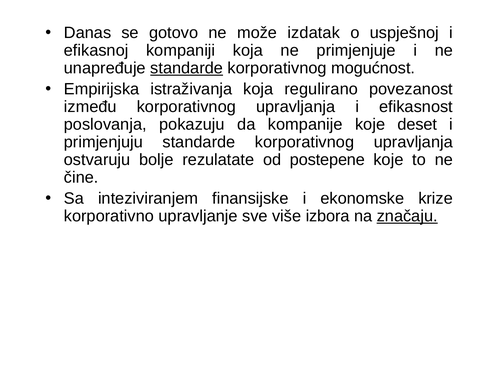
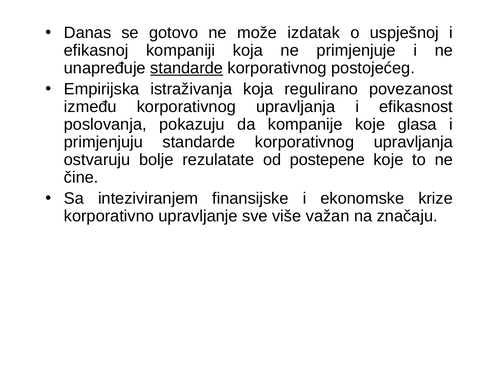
mogućnost: mogućnost -> postojećeg
deset: deset -> glasa
izbora: izbora -> važan
značaju underline: present -> none
